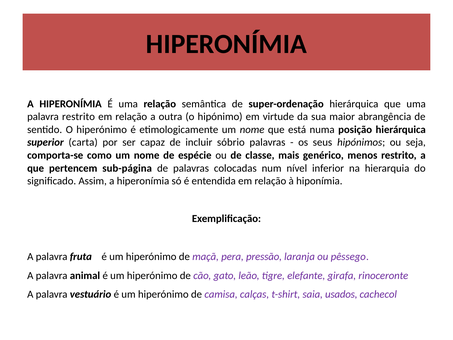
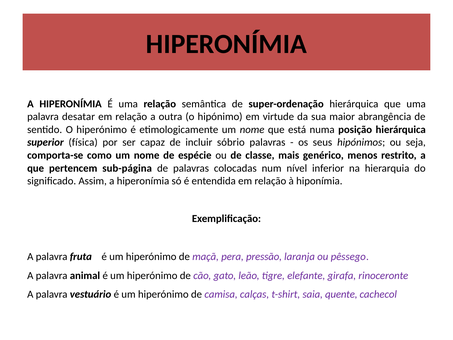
palavra restrito: restrito -> desatar
carta: carta -> física
usados: usados -> quente
